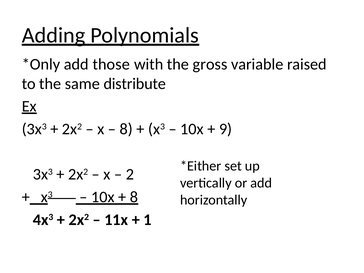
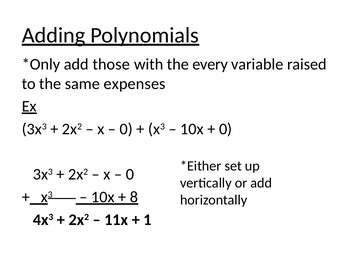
gross: gross -> every
distribute: distribute -> expenses
8 at (126, 129): 8 -> 0
9 at (226, 129): 9 -> 0
2 at (130, 174): 2 -> 0
